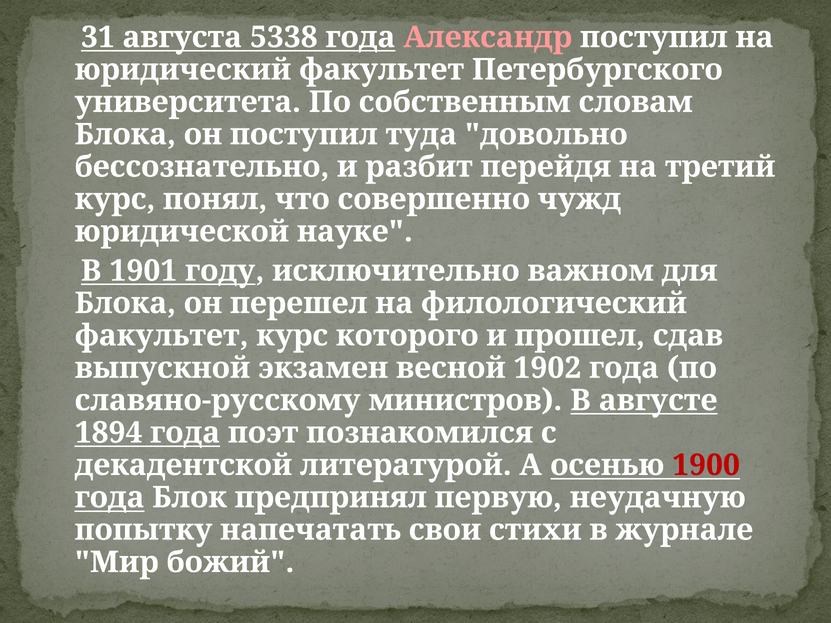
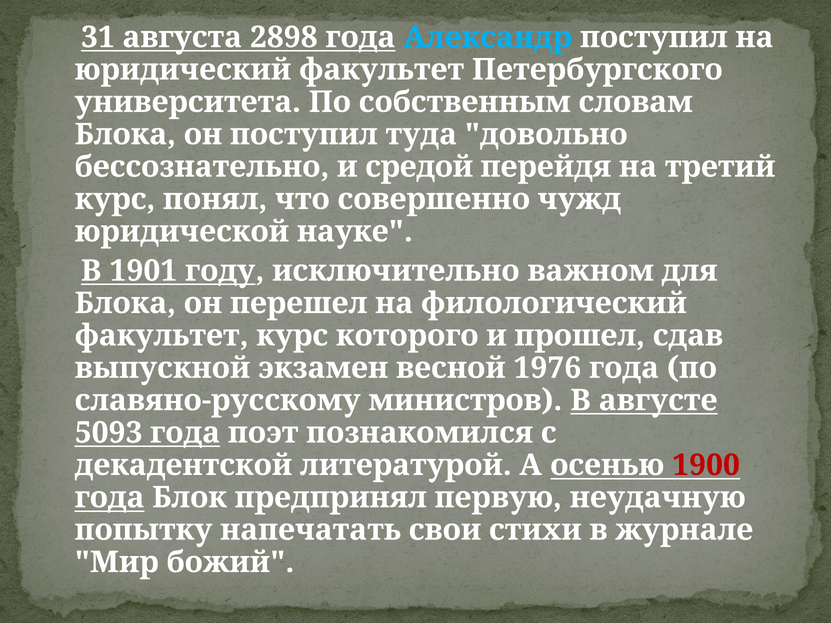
5338: 5338 -> 2898
Александр colour: pink -> light blue
разбит: разбит -> средой
1902: 1902 -> 1976
1894: 1894 -> 5093
